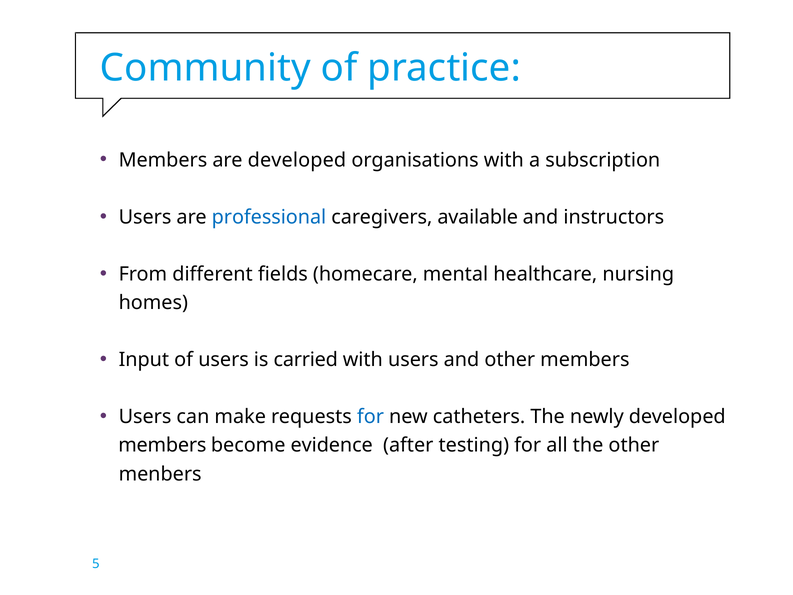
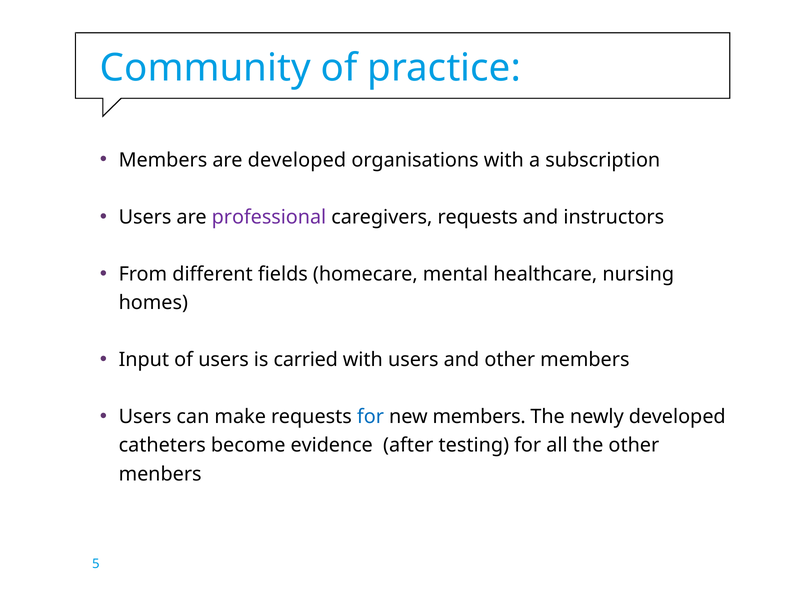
professional colour: blue -> purple
caregivers available: available -> requests
new catheters: catheters -> members
members at (162, 445): members -> catheters
